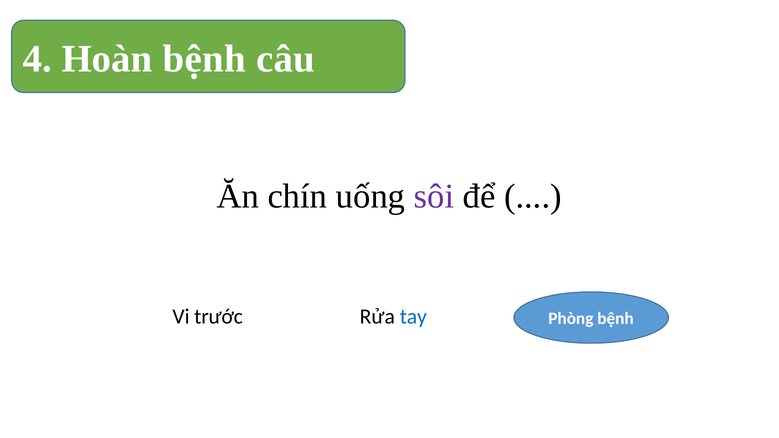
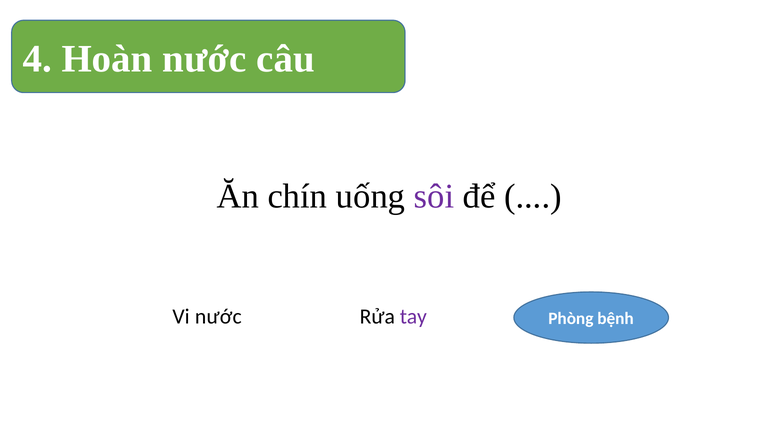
Hoàn bệnh: bệnh -> nước
Vi trước: trước -> nước
tay colour: blue -> purple
